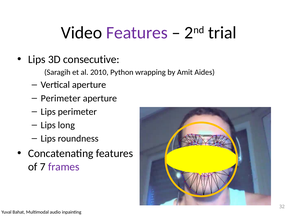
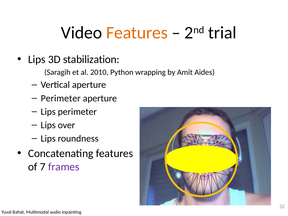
Features at (137, 33) colour: purple -> orange
consecutive: consecutive -> stabilization
long: long -> over
